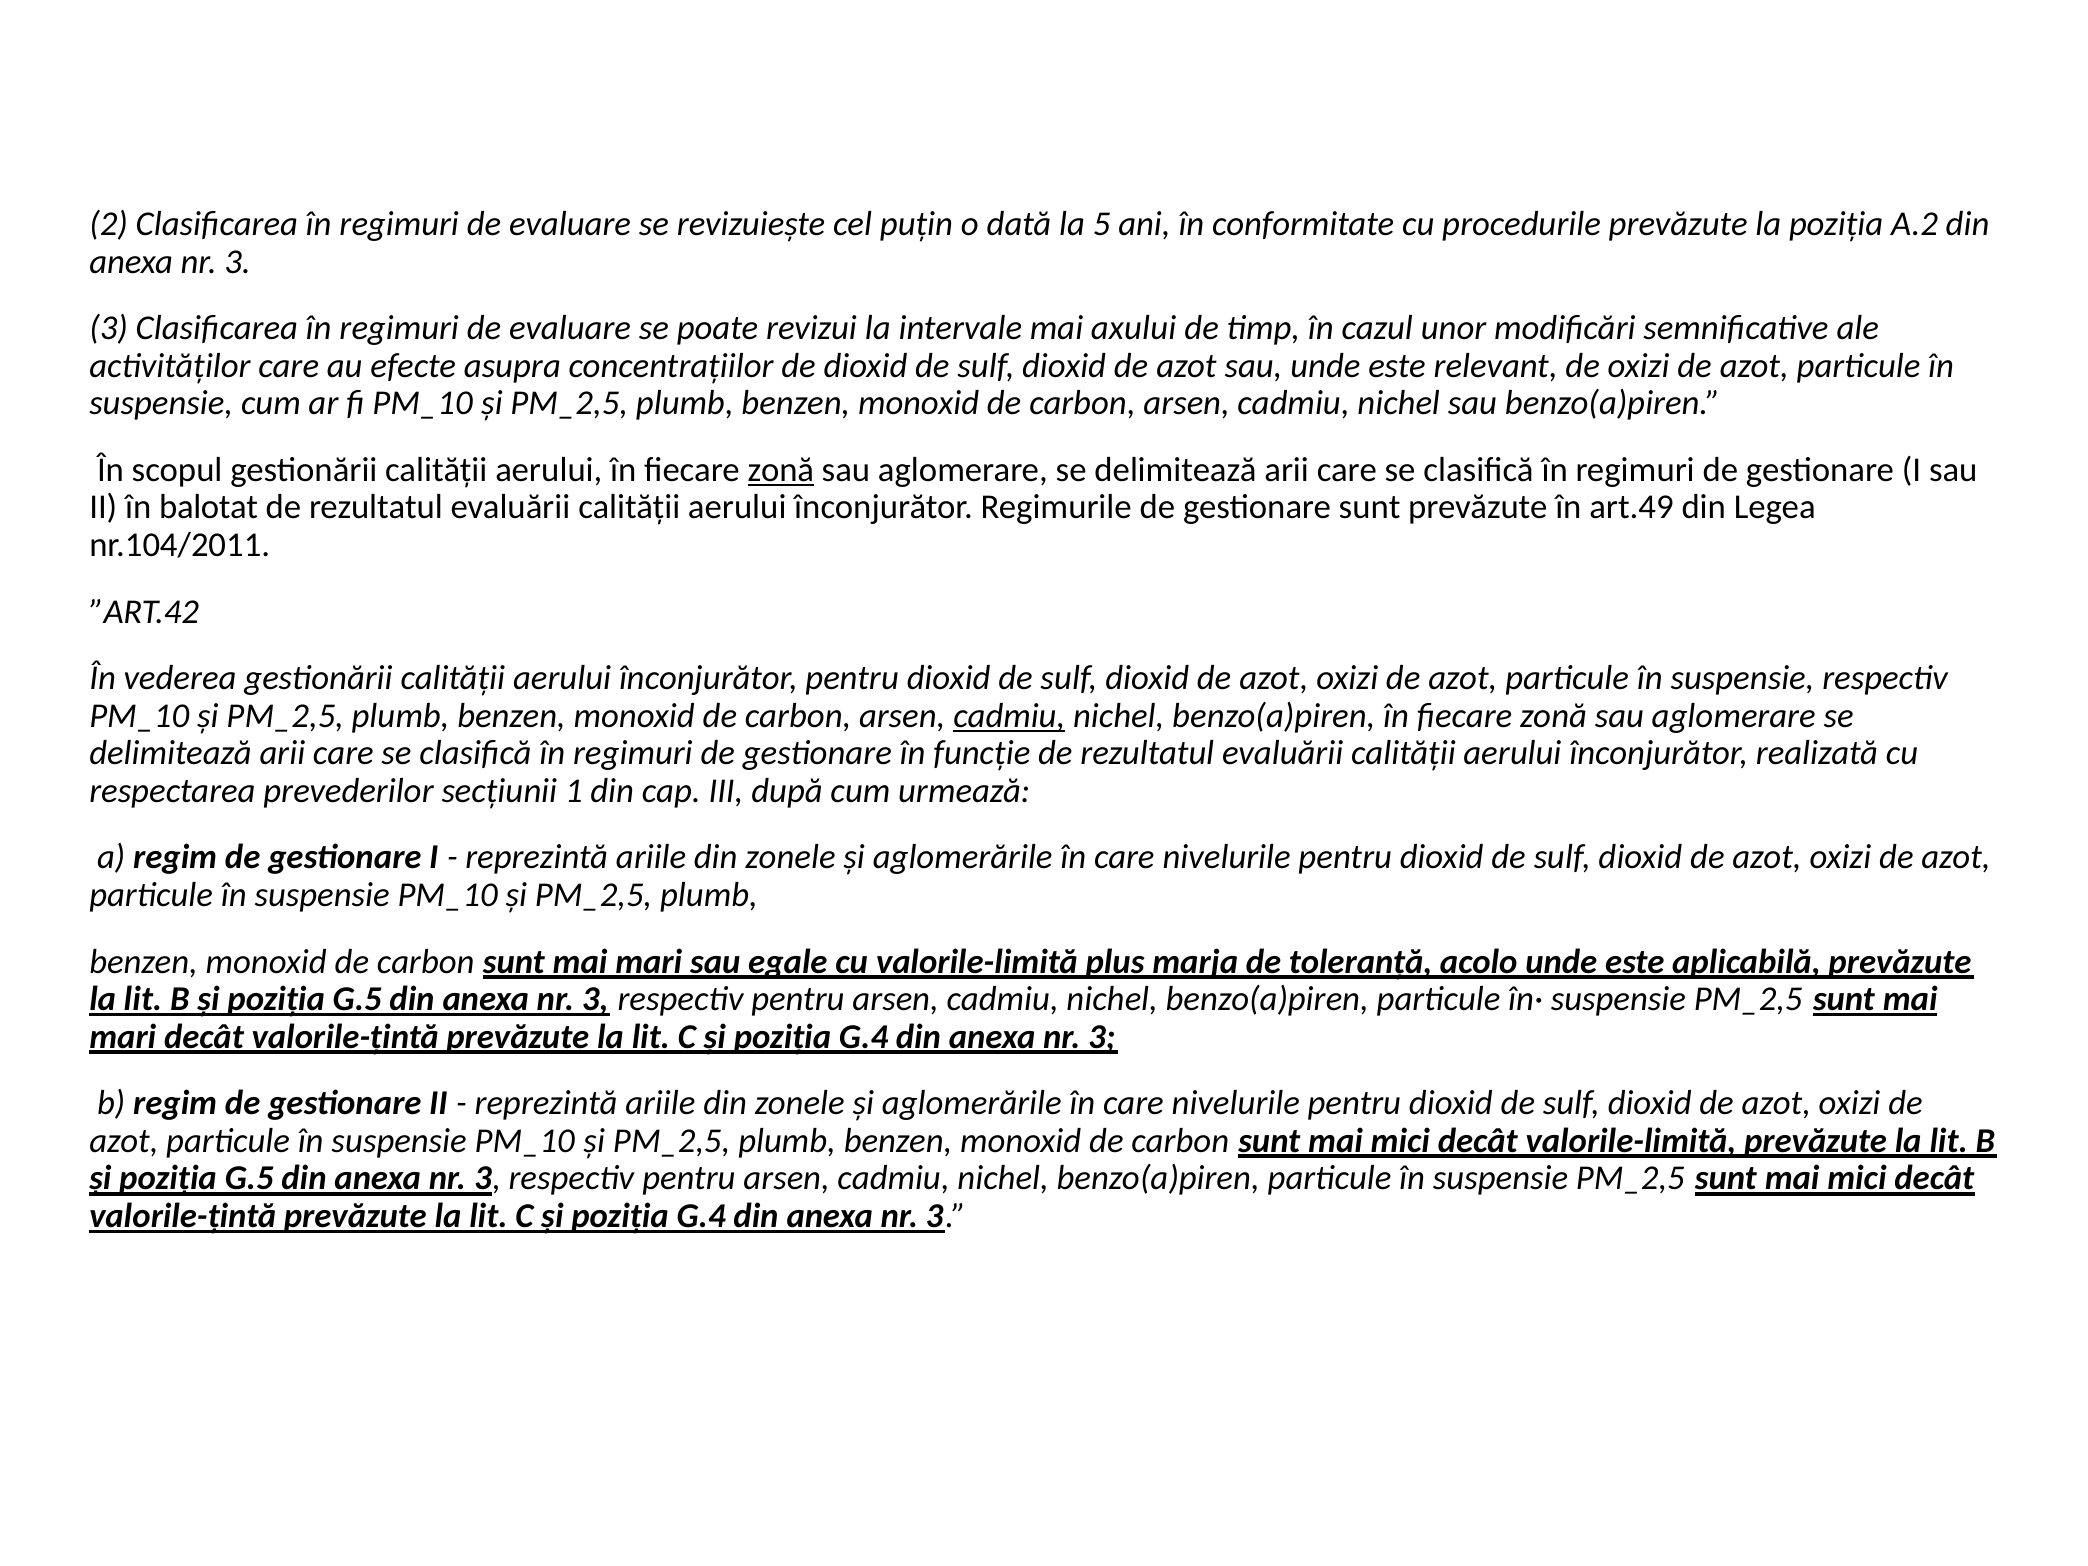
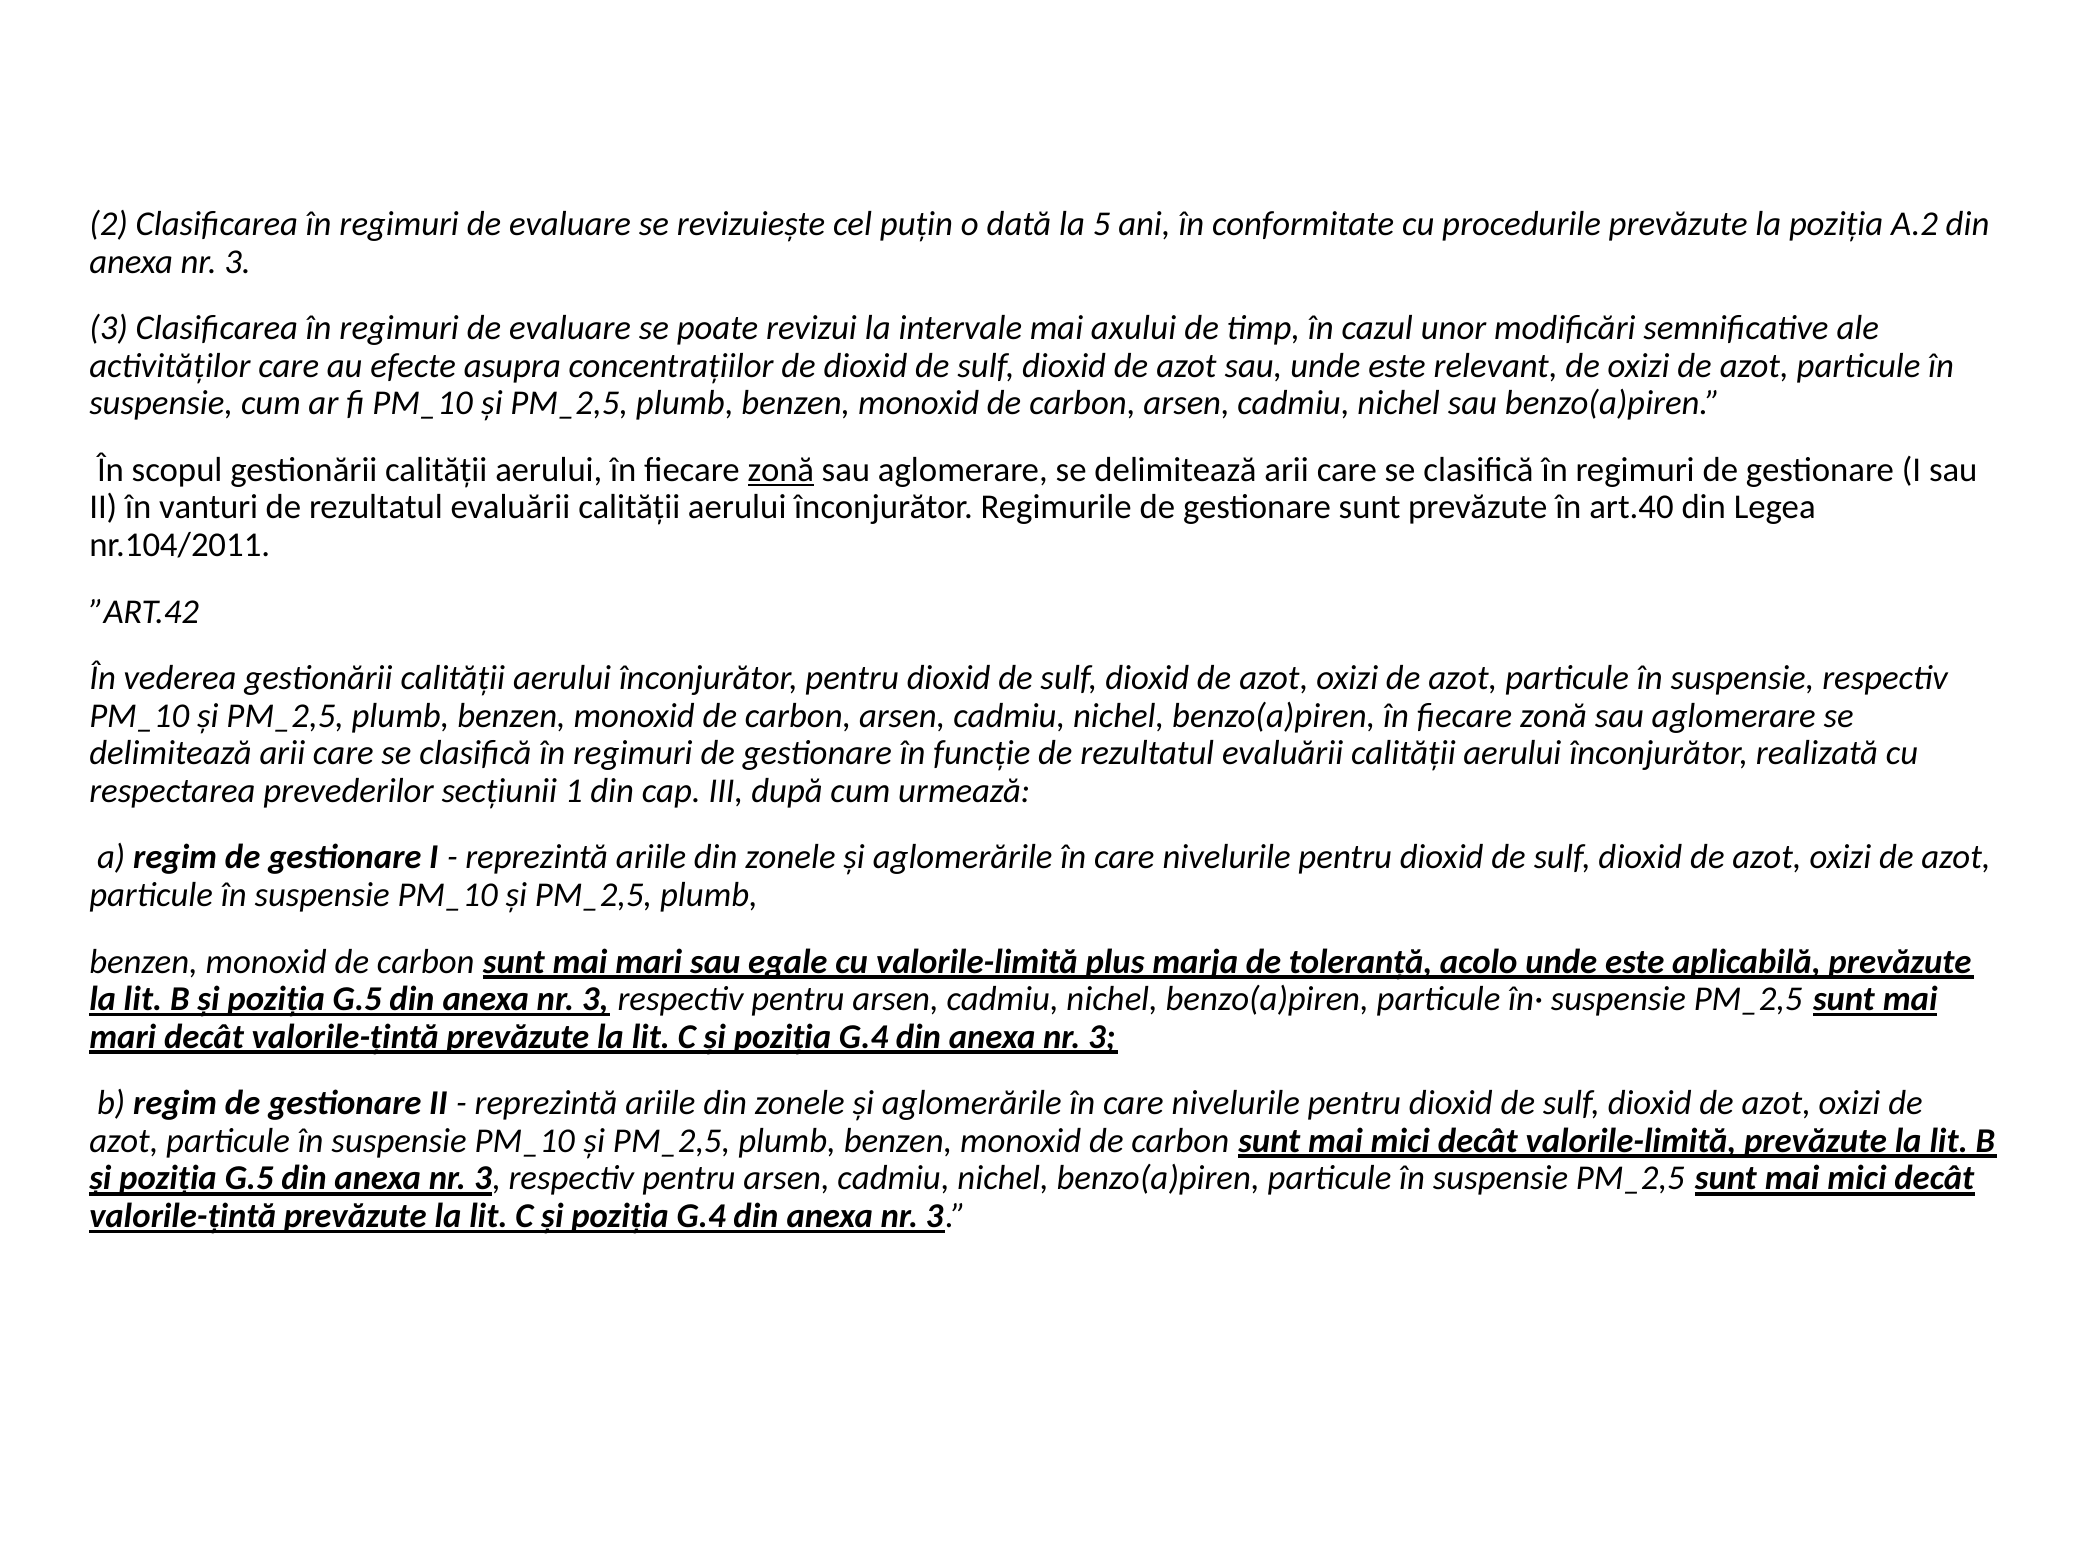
balotat: balotat -> vanturi
art.49: art.49 -> art.40
cadmiu at (1009, 716) underline: present -> none
